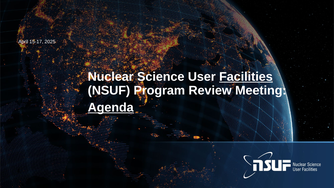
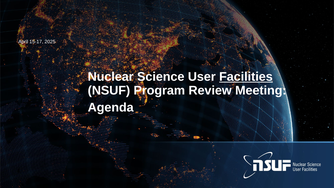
Agenda underline: present -> none
